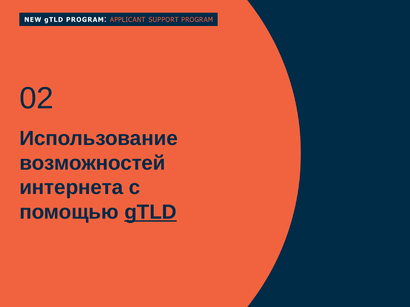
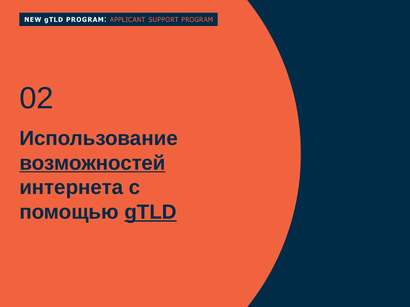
возможностей underline: none -> present
